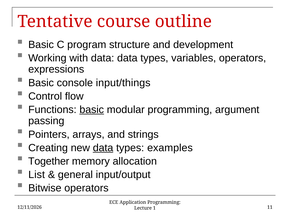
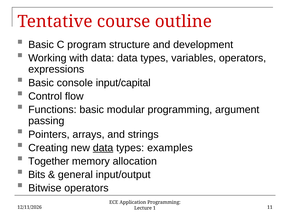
input/things: input/things -> input/capital
basic at (92, 110) underline: present -> none
List: List -> Bits
